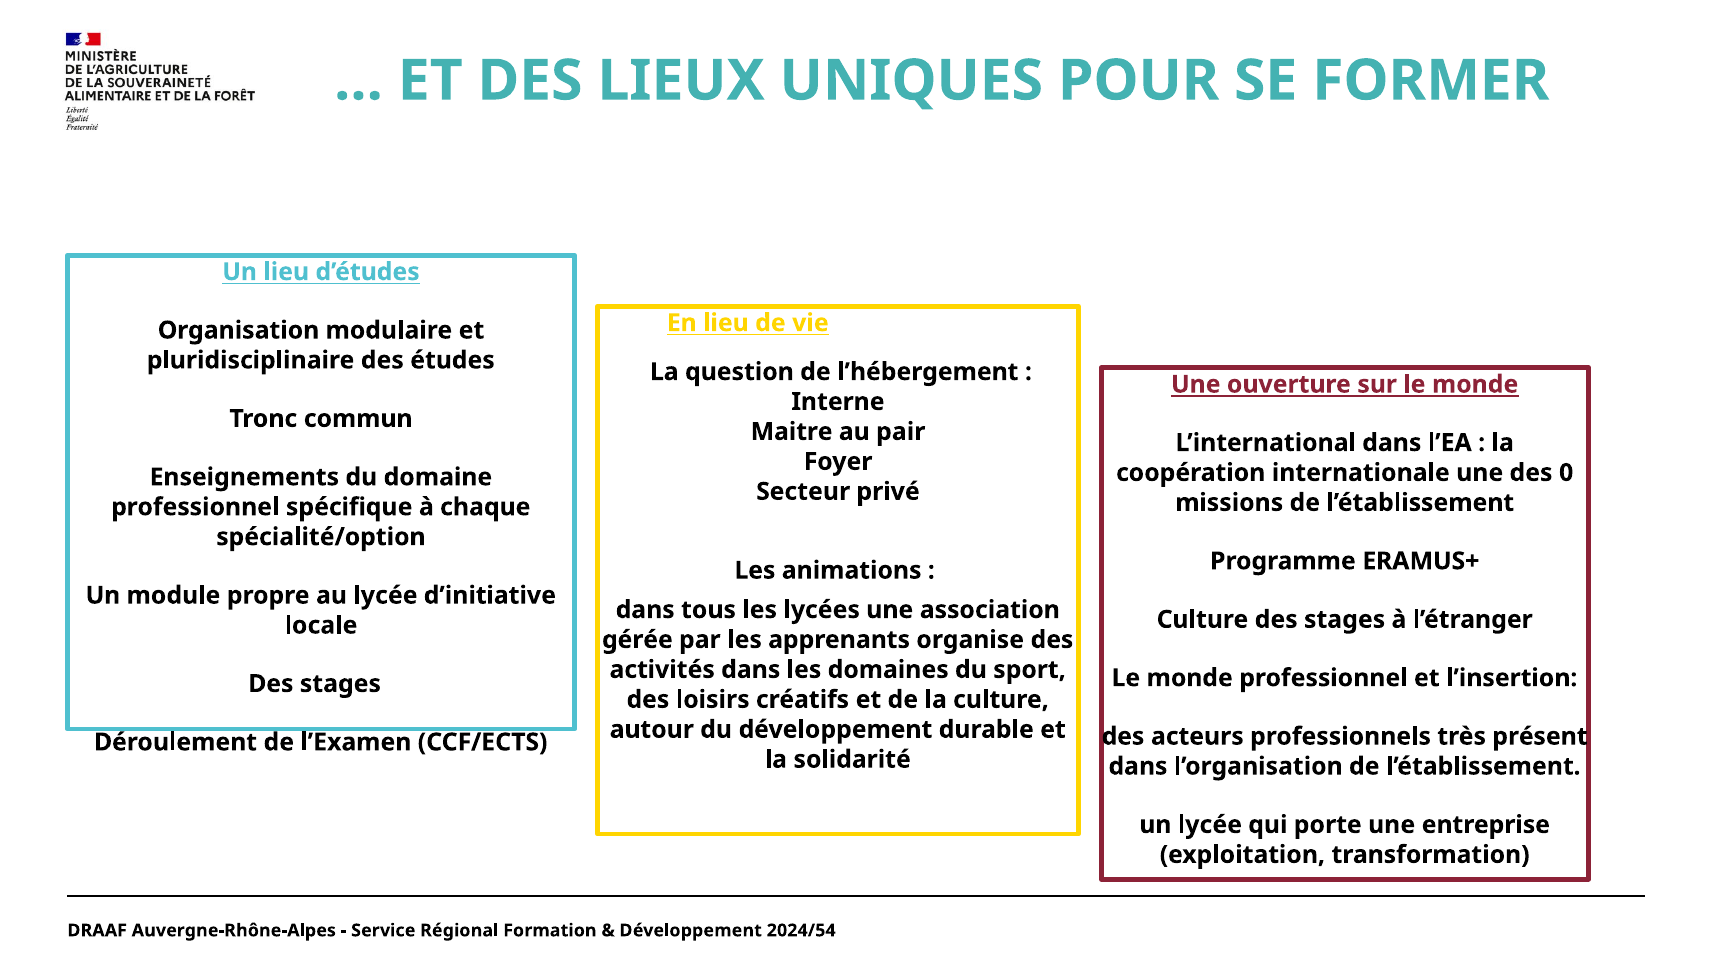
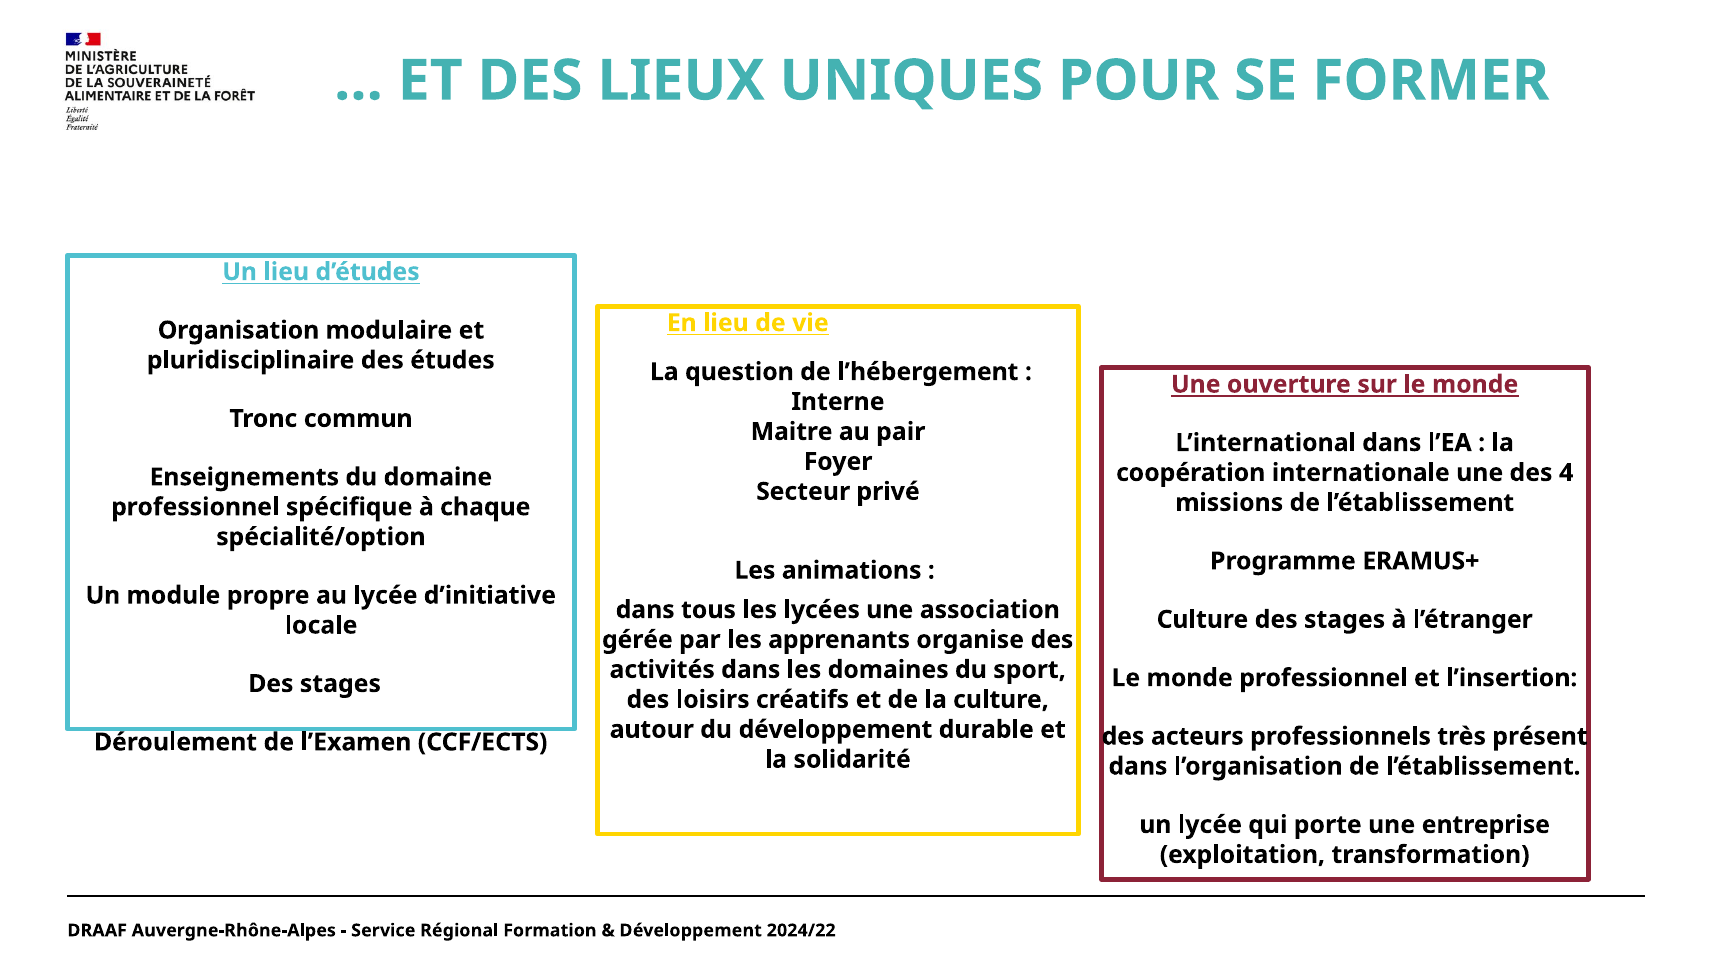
0: 0 -> 4
2024/54: 2024/54 -> 2024/22
